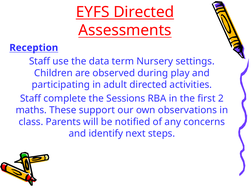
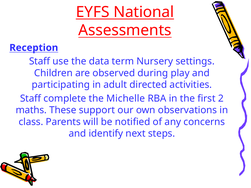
EYFS Directed: Directed -> National
Sessions: Sessions -> Michelle
